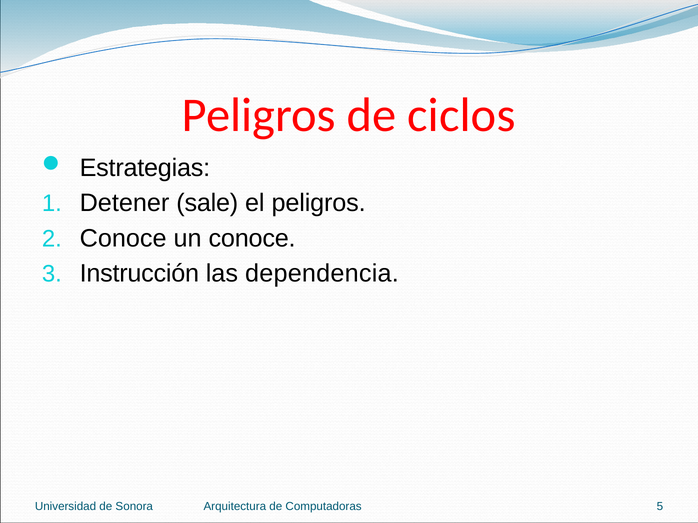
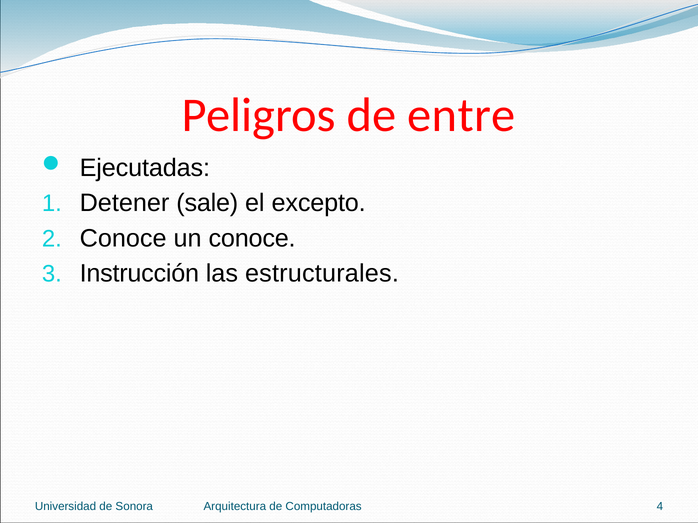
ciclos: ciclos -> entre
Estrategias: Estrategias -> Ejecutadas
el peligros: peligros -> excepto
dependencia: dependencia -> estructurales
5: 5 -> 4
